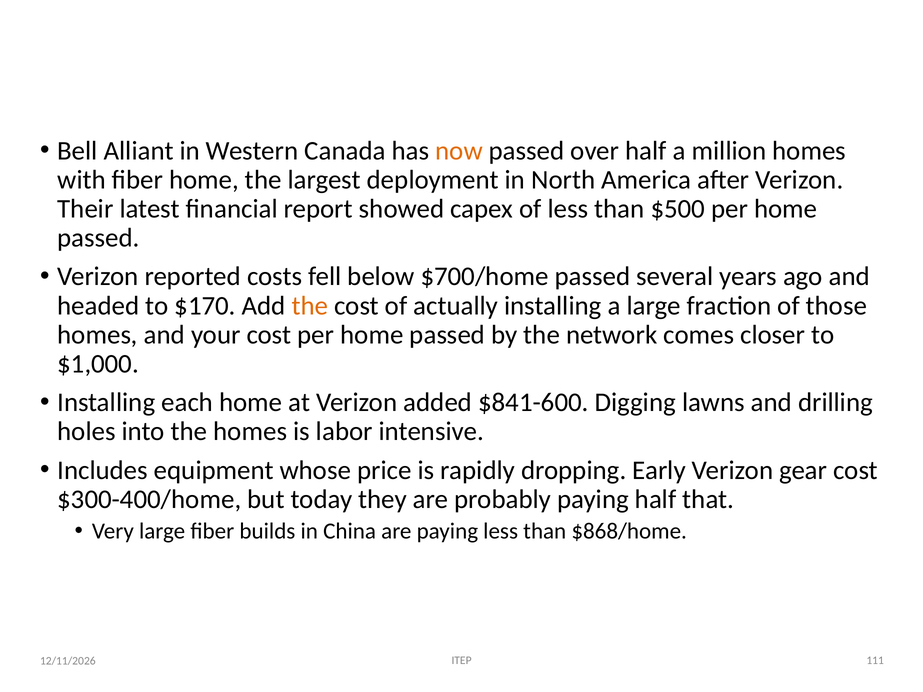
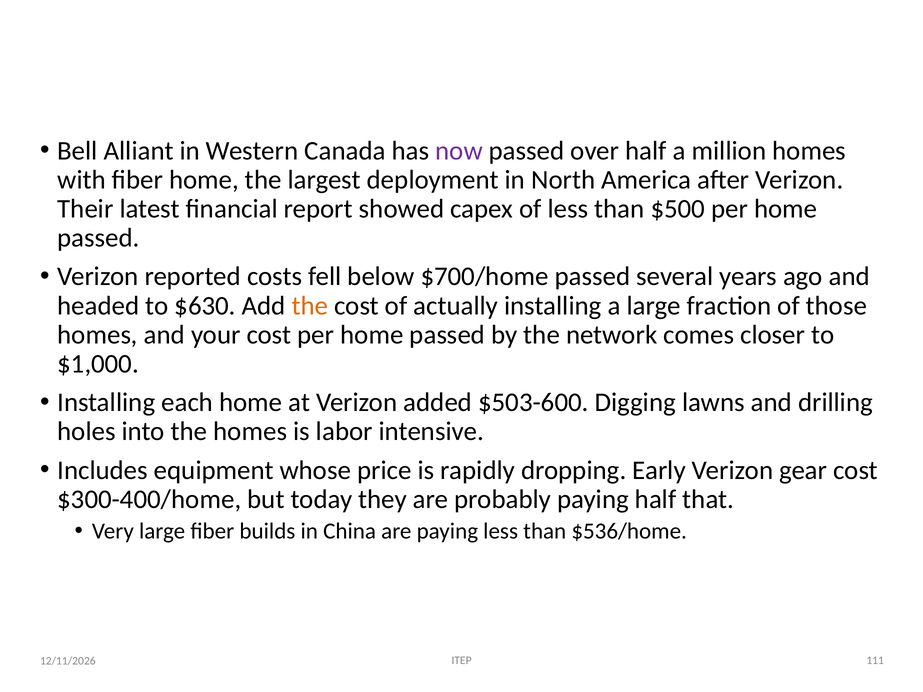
now colour: orange -> purple
$170: $170 -> $630
$841-600: $841-600 -> $503-600
$868/home: $868/home -> $536/home
